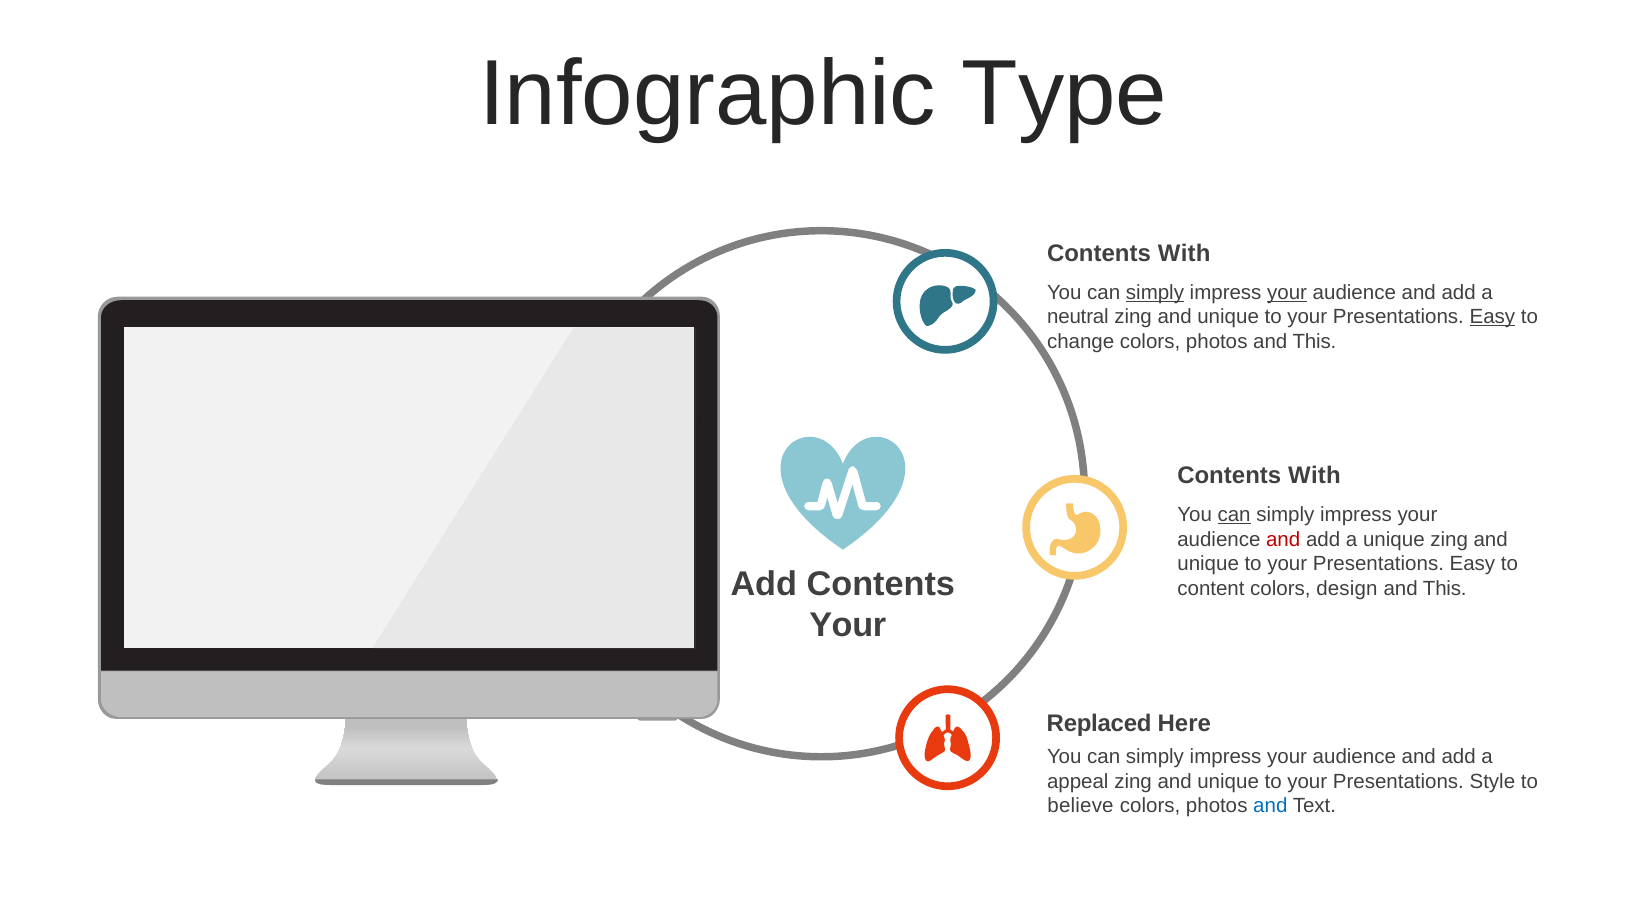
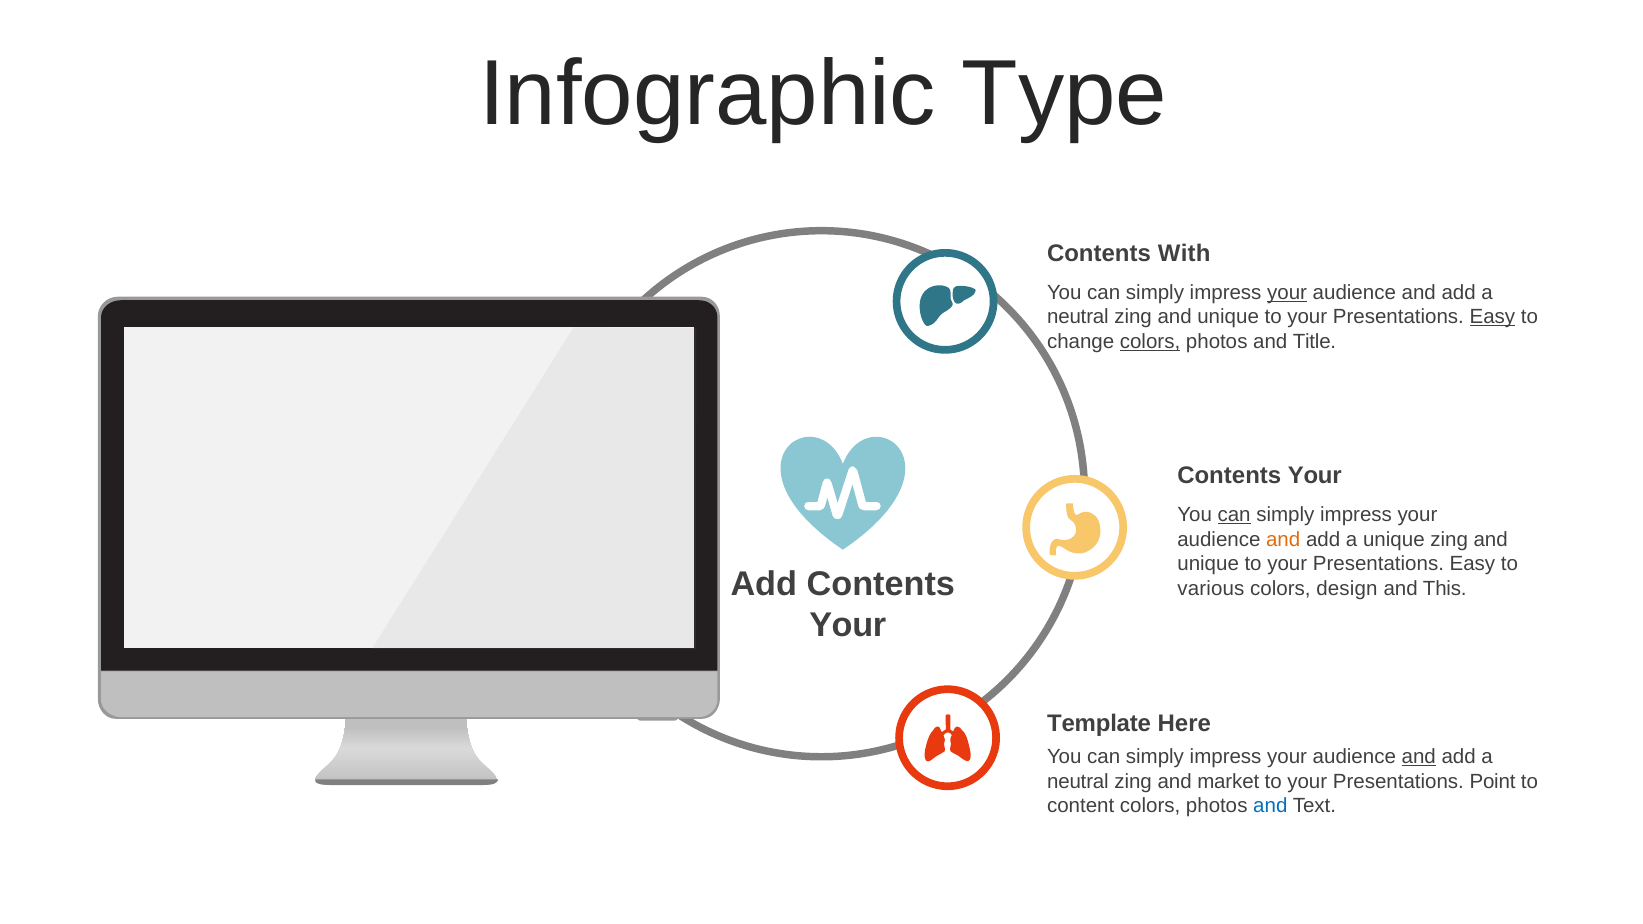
simply at (1155, 292) underline: present -> none
colors at (1150, 342) underline: none -> present
photos and This: This -> Title
With at (1314, 476): With -> Your
and at (1283, 540) colour: red -> orange
content: content -> various
Replaced: Replaced -> Template
and at (1419, 757) underline: none -> present
appeal at (1078, 781): appeal -> neutral
unique at (1228, 781): unique -> market
Style: Style -> Point
believe: believe -> content
